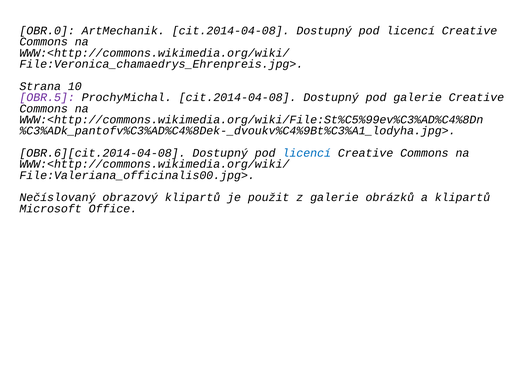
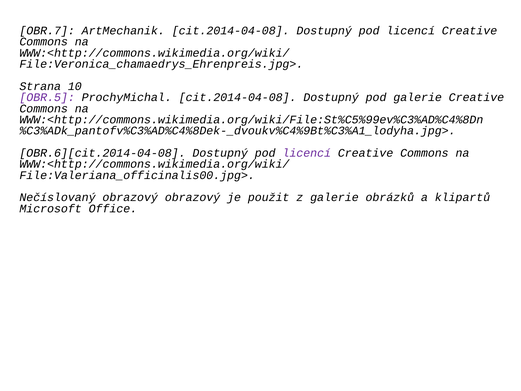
OBR.0: OBR.0 -> OBR.7
licencí at (307, 153) colour: blue -> purple
obrazový klipartů: klipartů -> obrazový
